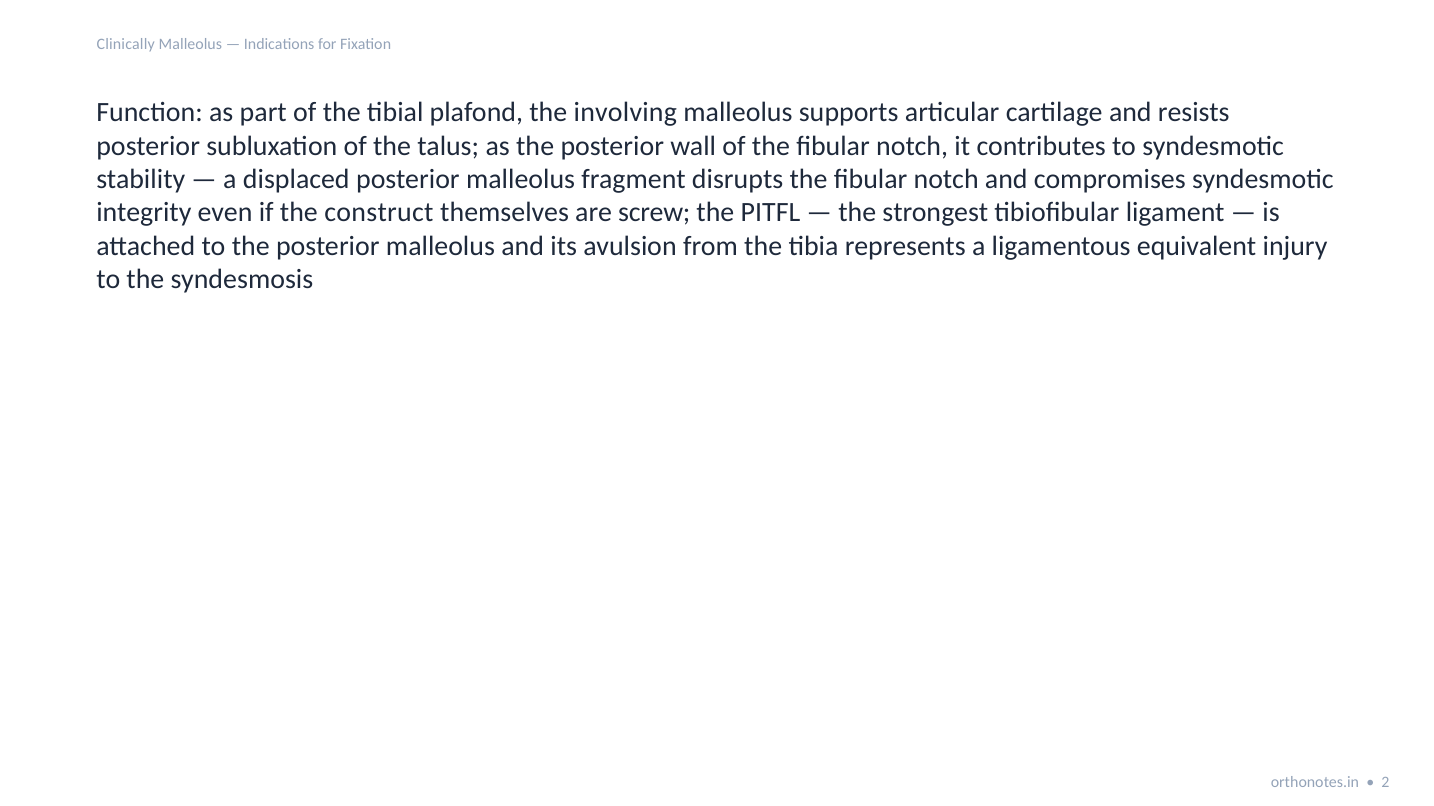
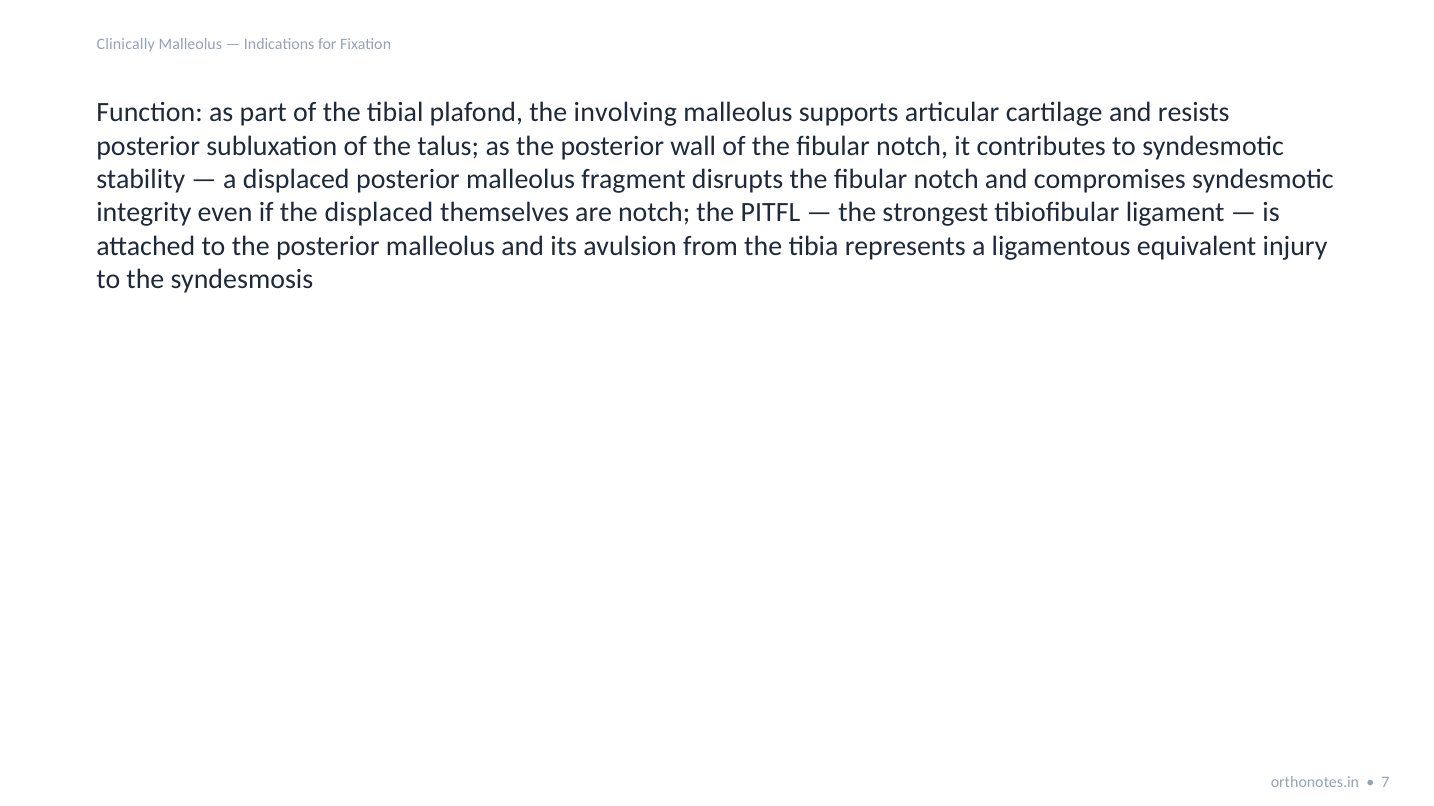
the construct: construct -> displaced
are screw: screw -> notch
2: 2 -> 7
